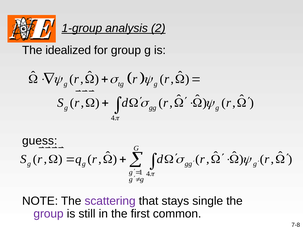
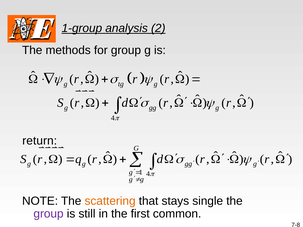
idealized: idealized -> methods
guess: guess -> return
scattering colour: purple -> orange
